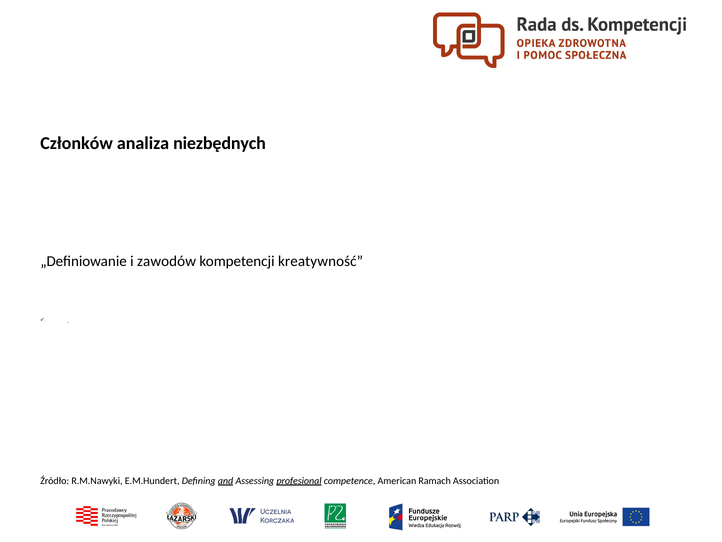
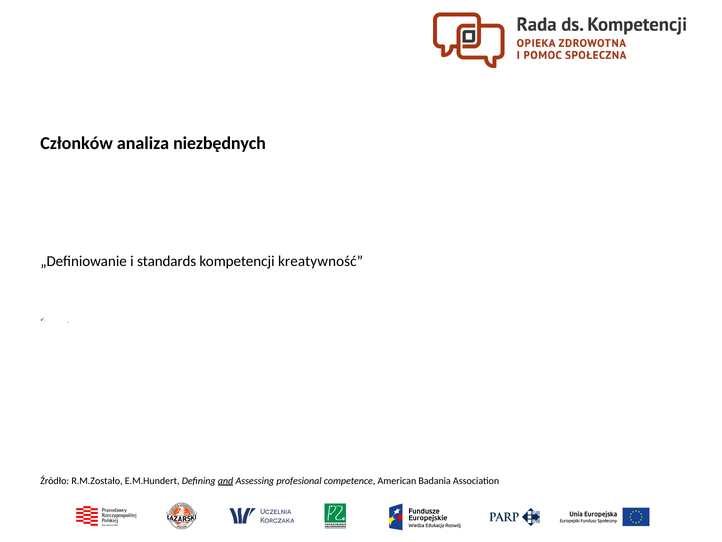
zawodów: zawodów -> standards
R.M.Nawyki: R.M.Nawyki -> R.M.Zostało
profesional underline: present -> none
Ramach: Ramach -> Badania
